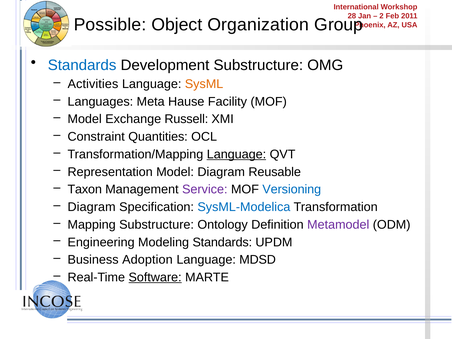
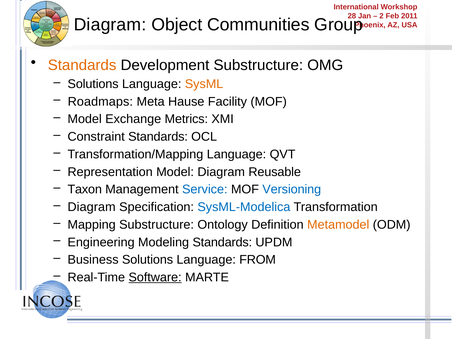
Possible at (110, 25): Possible -> Diagram
Organization: Organization -> Communities
Standards at (82, 65) colour: blue -> orange
Activities at (93, 84): Activities -> Solutions
Languages: Languages -> Roadmaps
Russell: Russell -> Metrics
Constraint Quantities: Quantities -> Standards
Language at (236, 154) underline: present -> none
Service colour: purple -> blue
Metamodel colour: purple -> orange
Business Adoption: Adoption -> Solutions
MDSD: MDSD -> FROM
